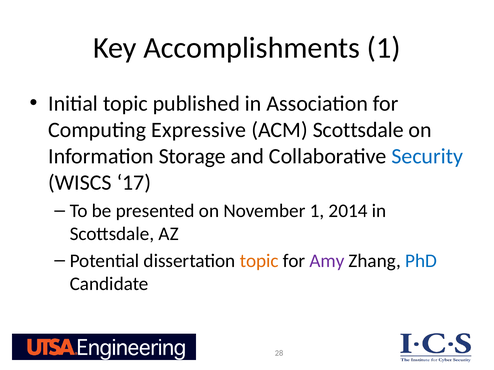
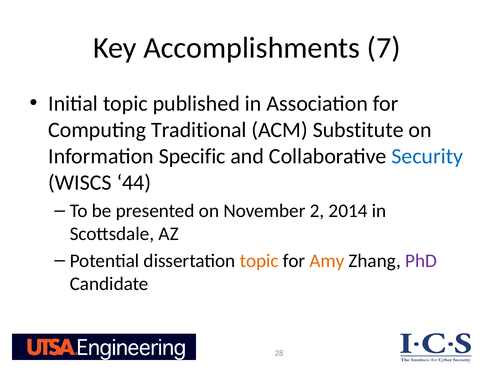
Accomplishments 1: 1 -> 7
Expressive: Expressive -> Traditional
ACM Scottsdale: Scottsdale -> Substitute
Storage: Storage -> Specific
17: 17 -> 44
November 1: 1 -> 2
Amy colour: purple -> orange
PhD colour: blue -> purple
